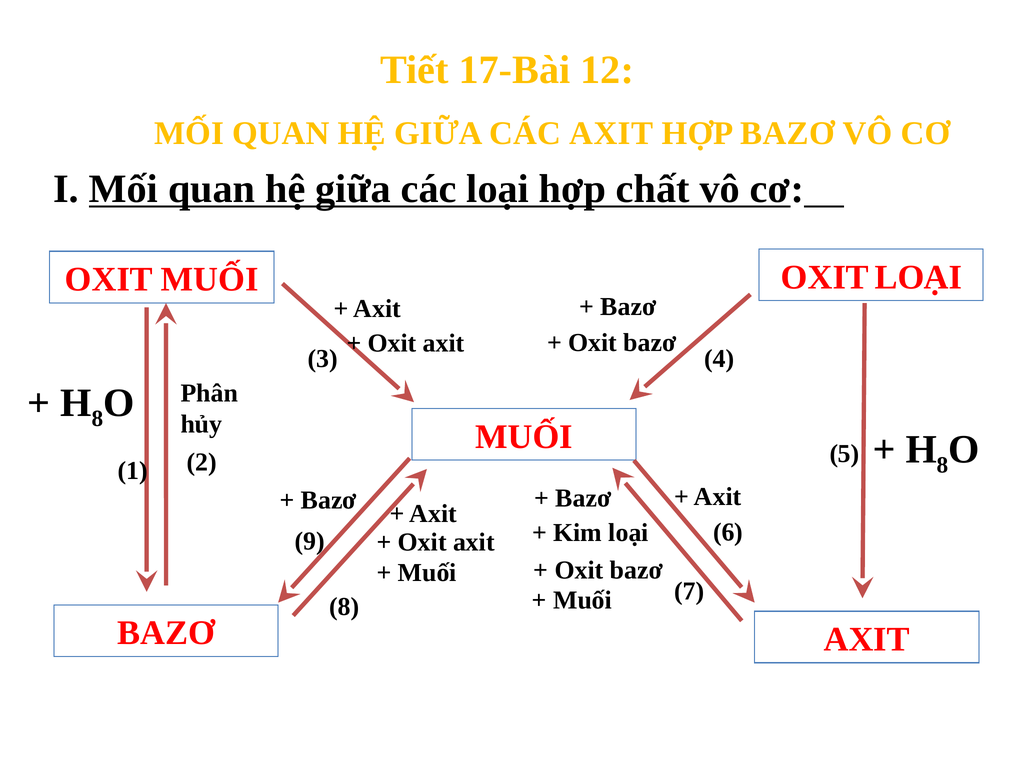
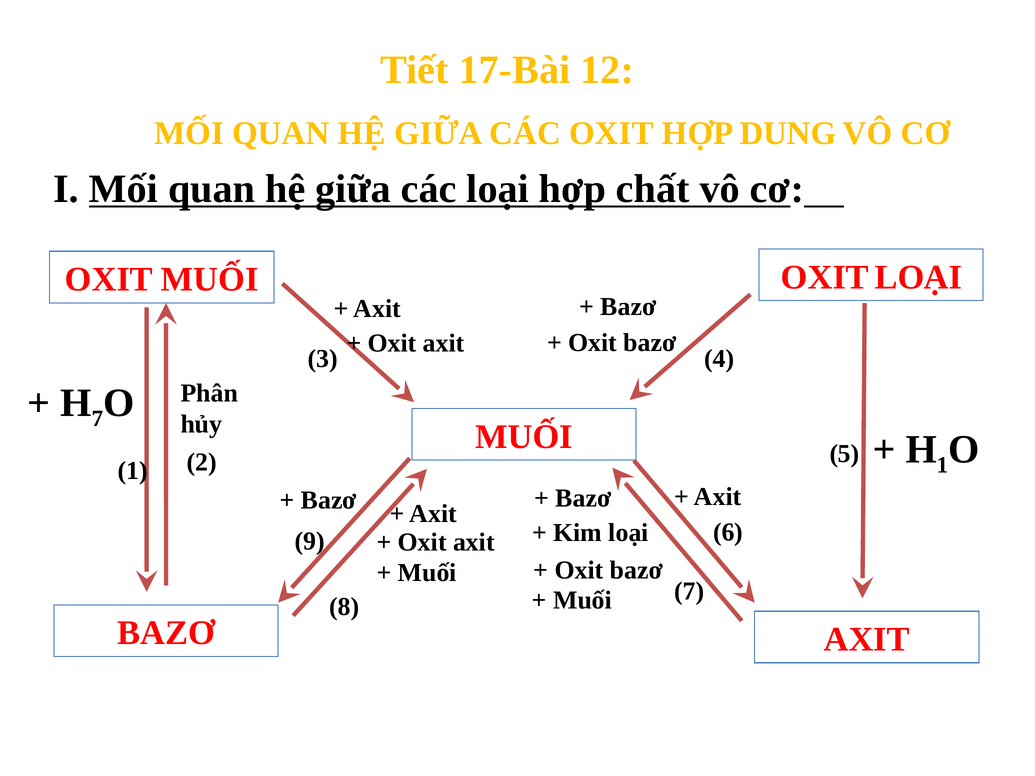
CÁC AXIT: AXIT -> OXIT
HỢP BAZƠ: BAZƠ -> DUNG
8 at (97, 419): 8 -> 7
8 at (943, 465): 8 -> 1
